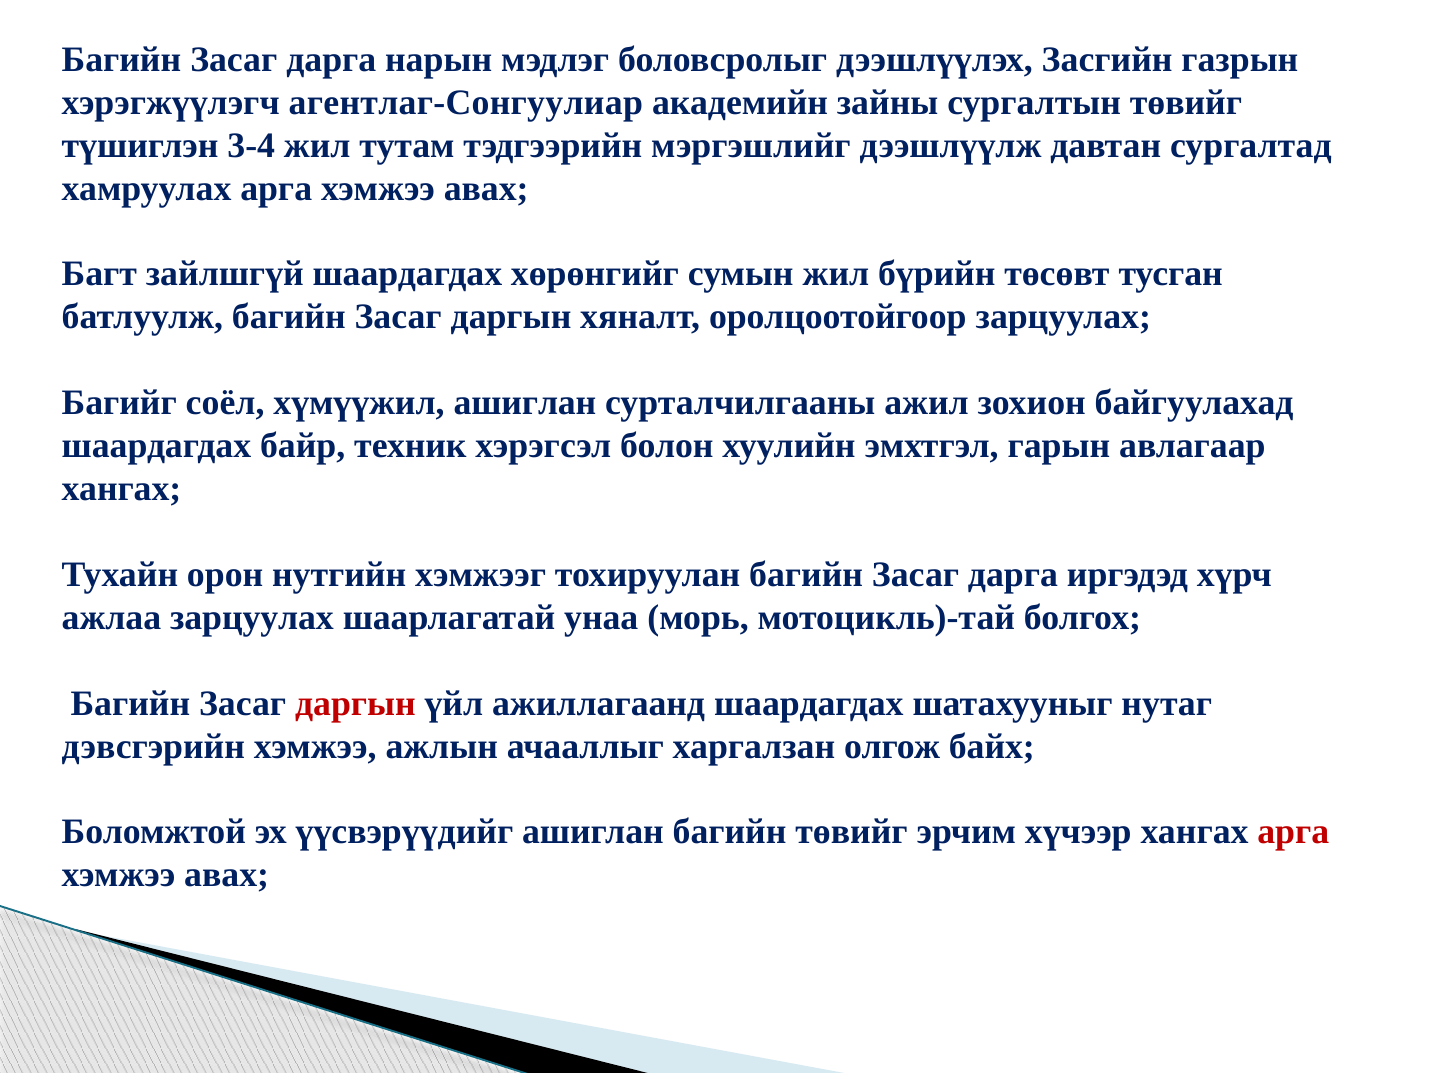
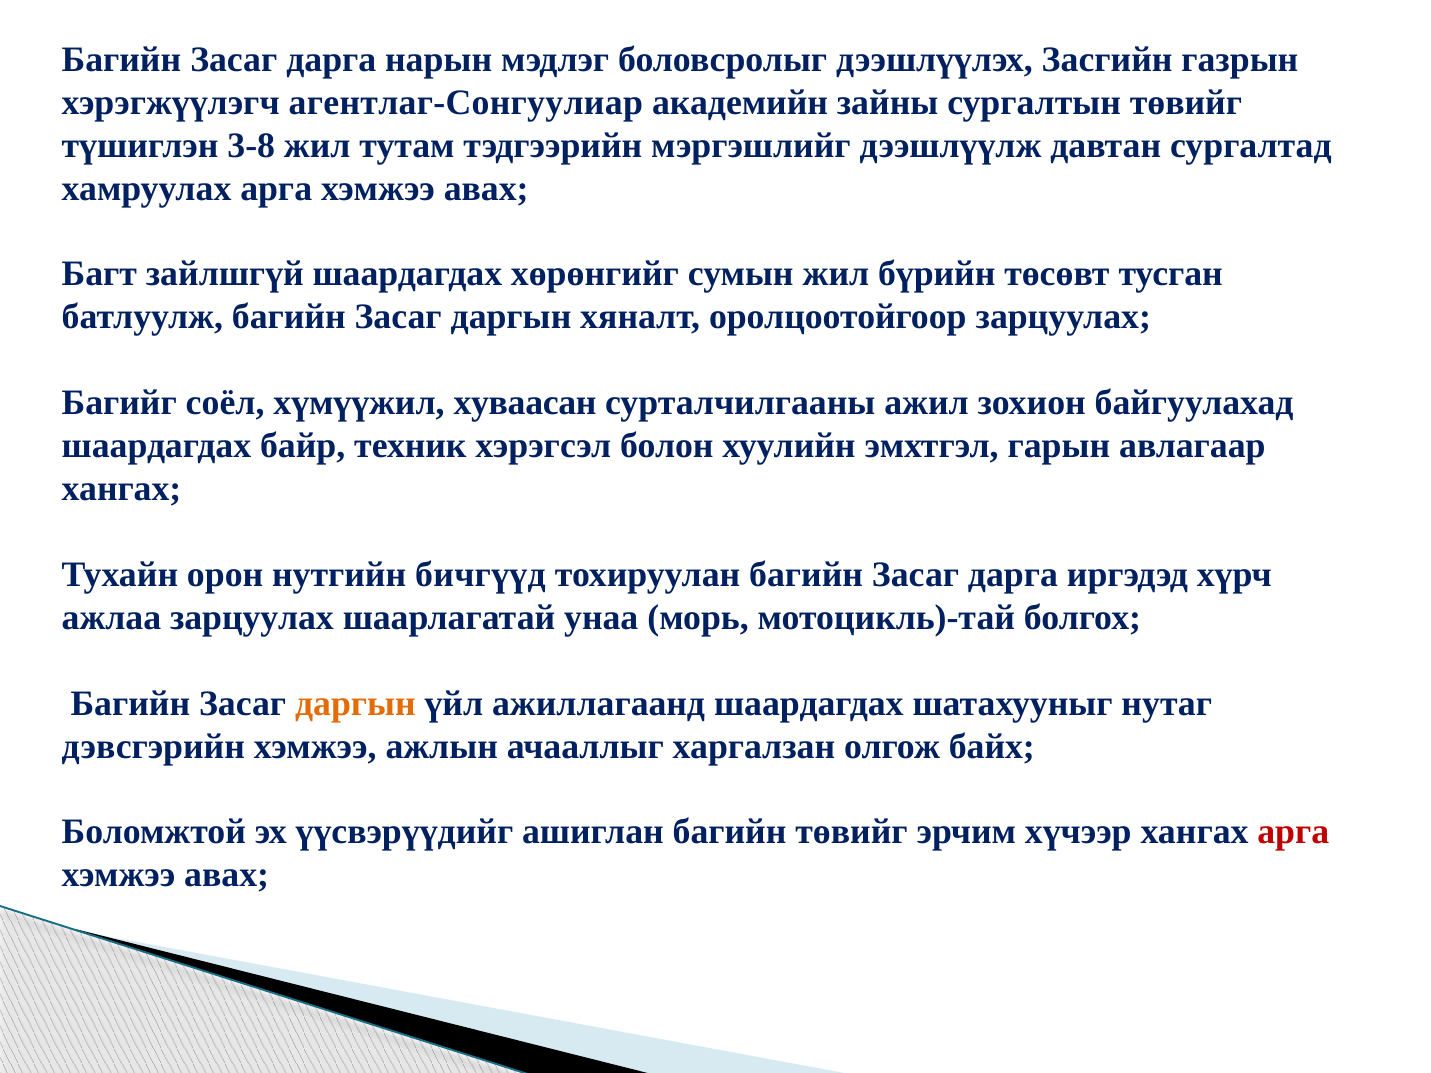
3-4: 3-4 -> 3-8
хүмүүжил ашиглан: ашиглан -> хуваасан
хэмжээг: хэмжээг -> бичгүүд
даргын at (355, 703) colour: red -> orange
